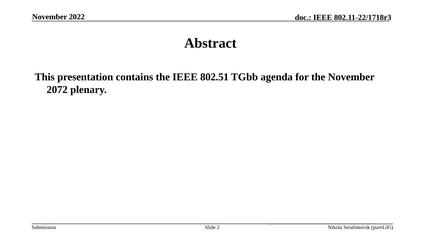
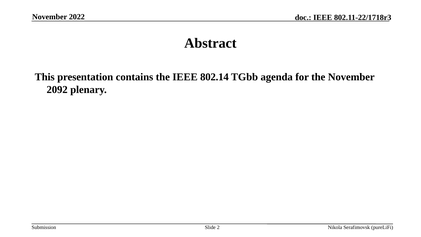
802.51: 802.51 -> 802.14
2072: 2072 -> 2092
